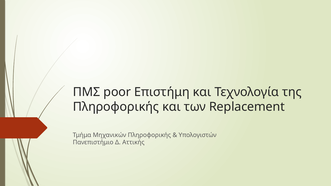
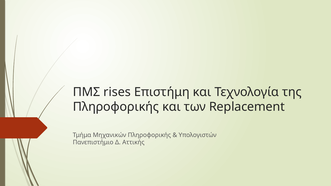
poor: poor -> rises
